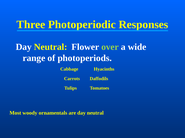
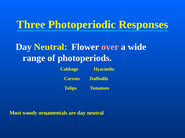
over colour: light green -> pink
